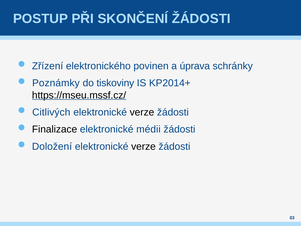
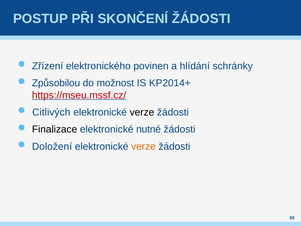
úprava: úprava -> hlídání
Poznámky: Poznámky -> Způsobilou
tiskoviny: tiskoviny -> možnost
https://mseu.mssf.cz/ colour: black -> red
médii: médii -> nutné
verze at (143, 146) colour: black -> orange
